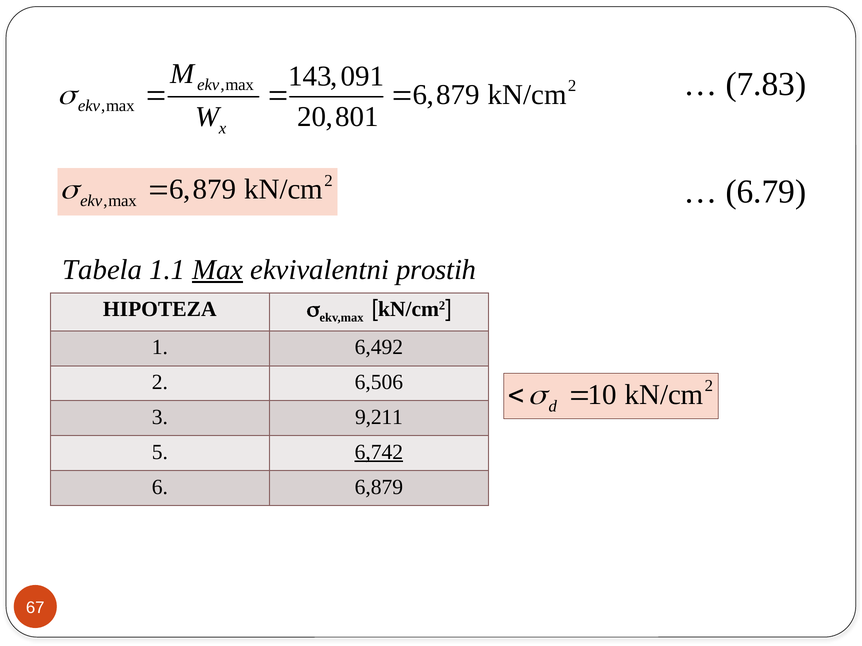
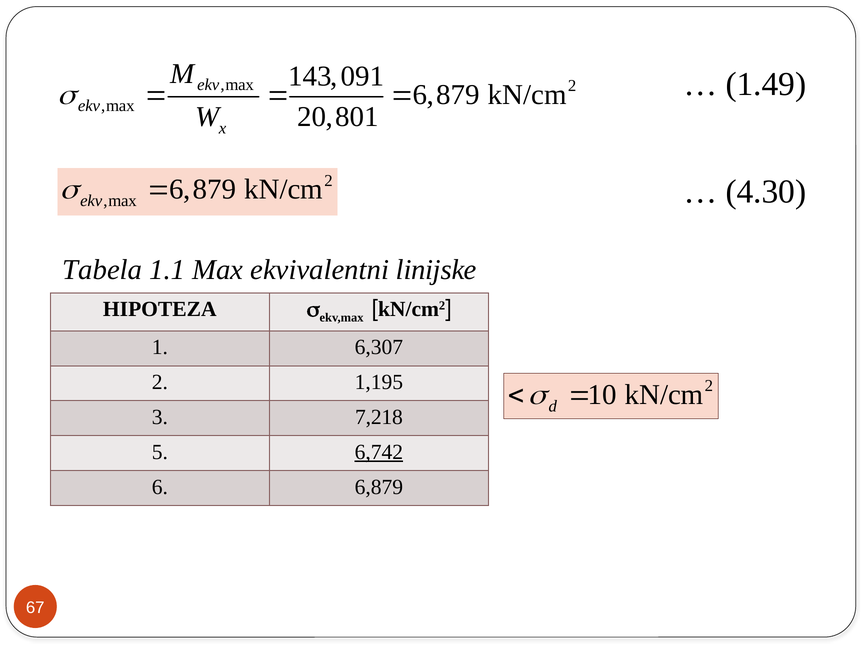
7.83: 7.83 -> 1.49
6.79: 6.79 -> 4.30
Max underline: present -> none
prostih: prostih -> linijske
6,492: 6,492 -> 6,307
6,506: 6,506 -> 1,195
9,211: 9,211 -> 7,218
